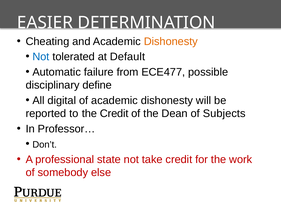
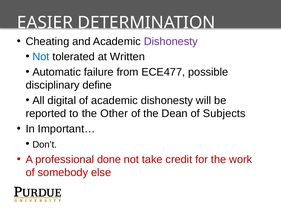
Dishonesty at (171, 41) colour: orange -> purple
Default: Default -> Written
the Credit: Credit -> Other
Professor…: Professor… -> Important…
state: state -> done
